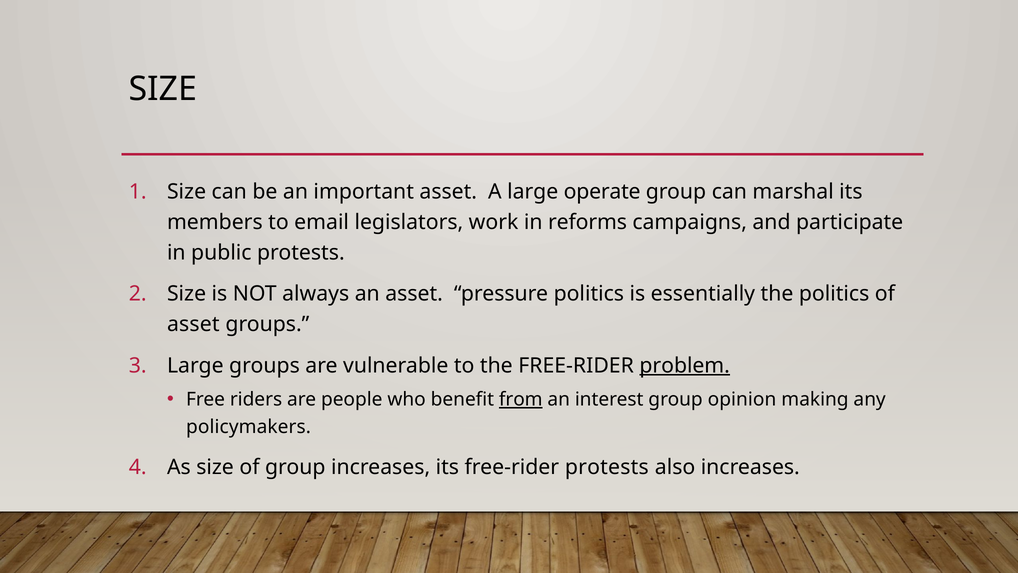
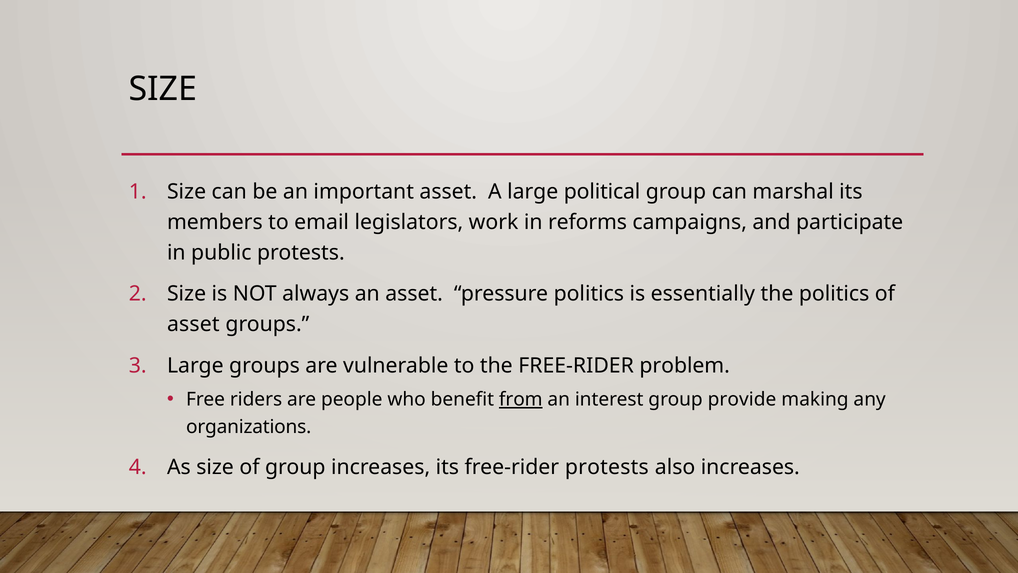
operate: operate -> political
problem underline: present -> none
opinion: opinion -> provide
policymakers: policymakers -> organizations
